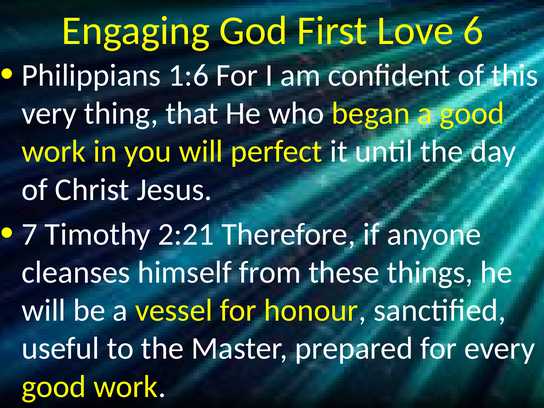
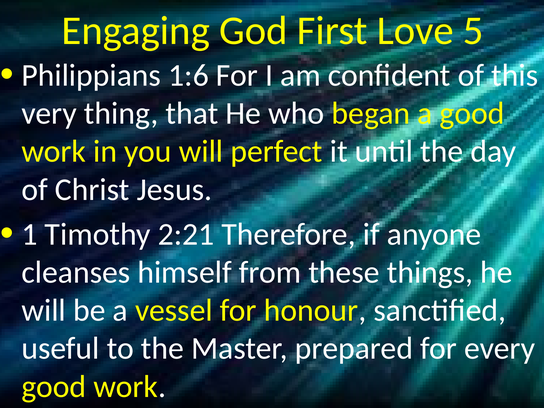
6: 6 -> 5
7: 7 -> 1
